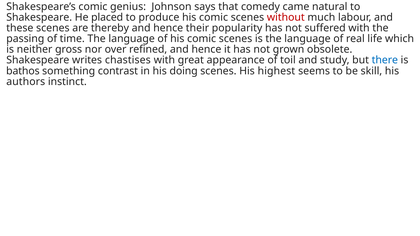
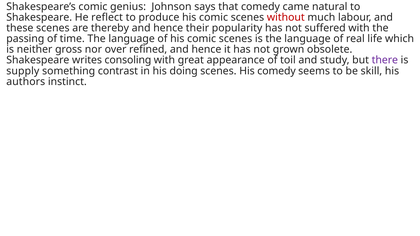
placed: placed -> reflect
chastises: chastises -> consoling
there colour: blue -> purple
bathos: bathos -> supply
His highest: highest -> comedy
